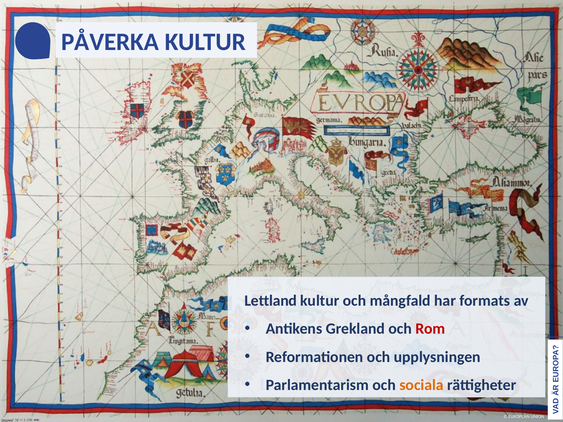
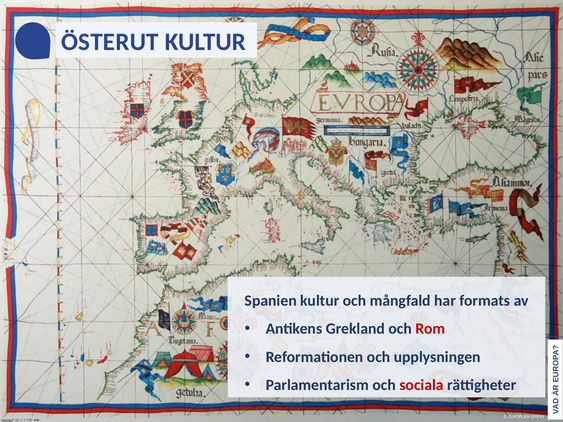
PÅVERKA: PÅVERKA -> ÖSTERUT
Lettland: Lettland -> Spanien
sociala colour: orange -> red
